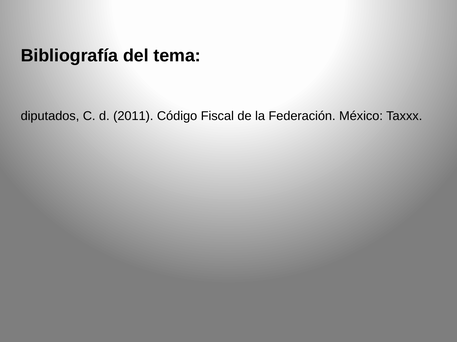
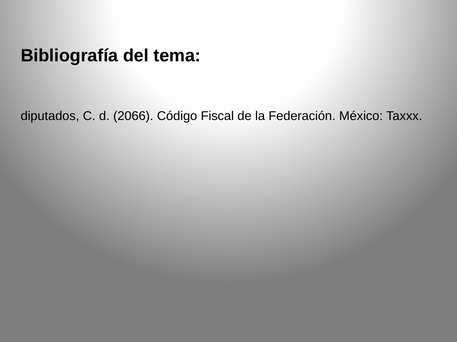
2011: 2011 -> 2066
